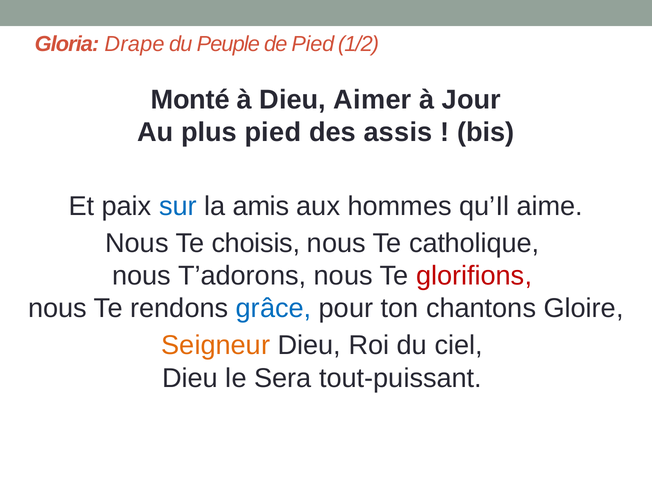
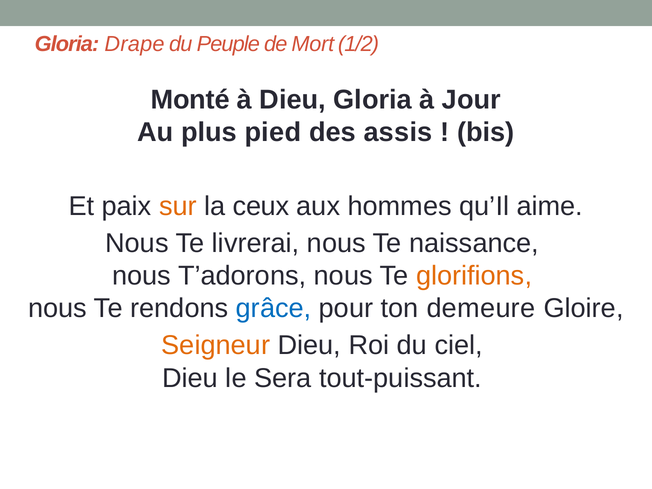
de Pied: Pied -> Mort
Dieu Aimer: Aimer -> Gloria
sur colour: blue -> orange
amis: amis -> ceux
choisis: choisis -> livrerai
catholique: catholique -> naissance
glorifions colour: red -> orange
chantons: chantons -> demeure
